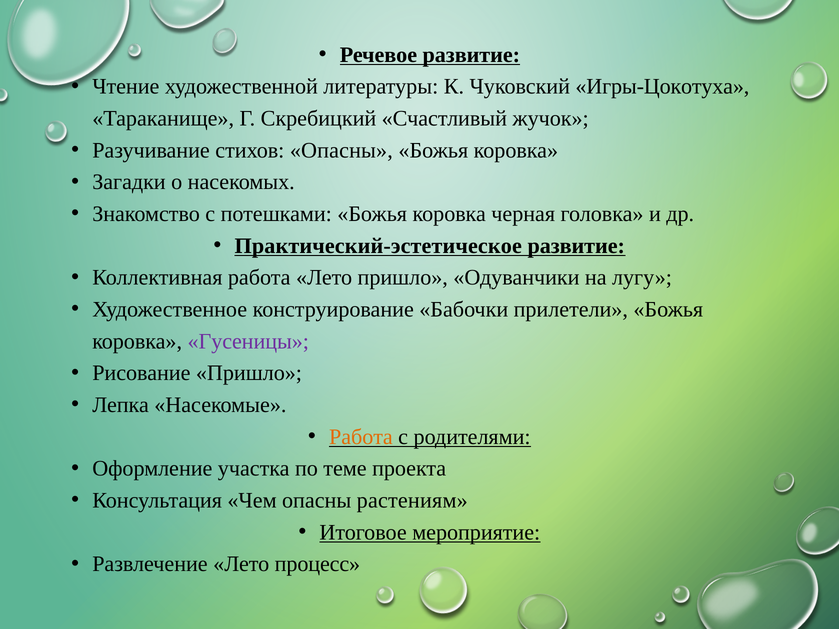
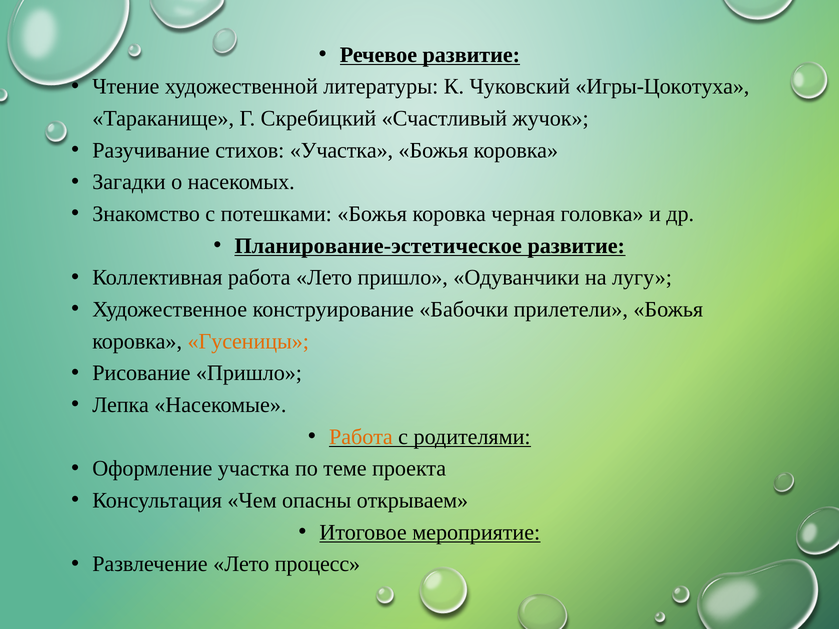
стихов Опасны: Опасны -> Участка
Практический-эстетическое: Практический-эстетическое -> Планирование-эстетическое
Гусеницы colour: purple -> orange
растениям: растениям -> открываем
